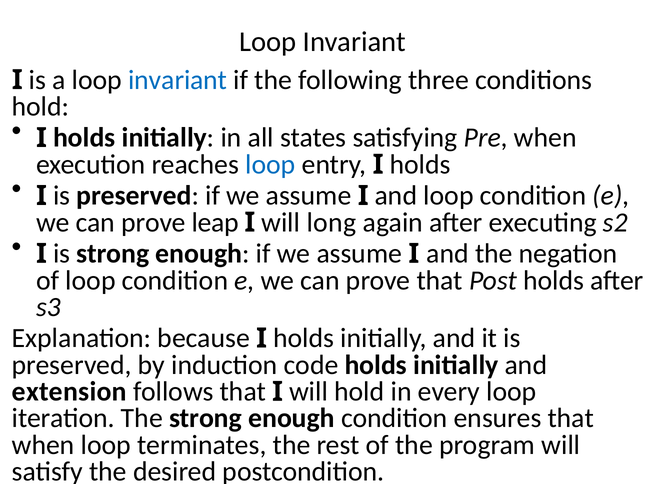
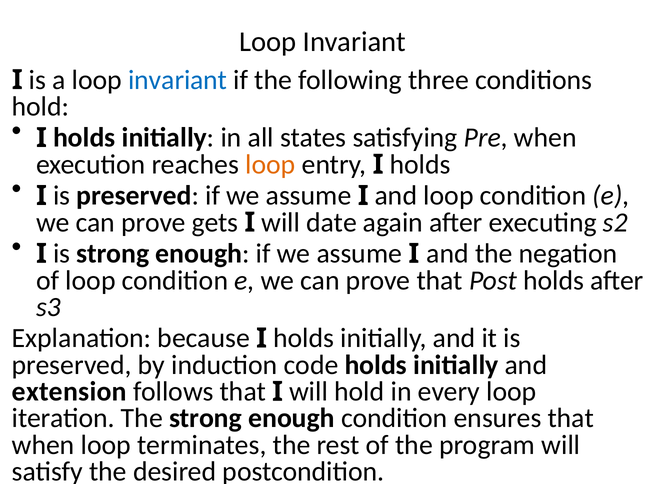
loop at (270, 164) colour: blue -> orange
leap: leap -> gets
long: long -> date
